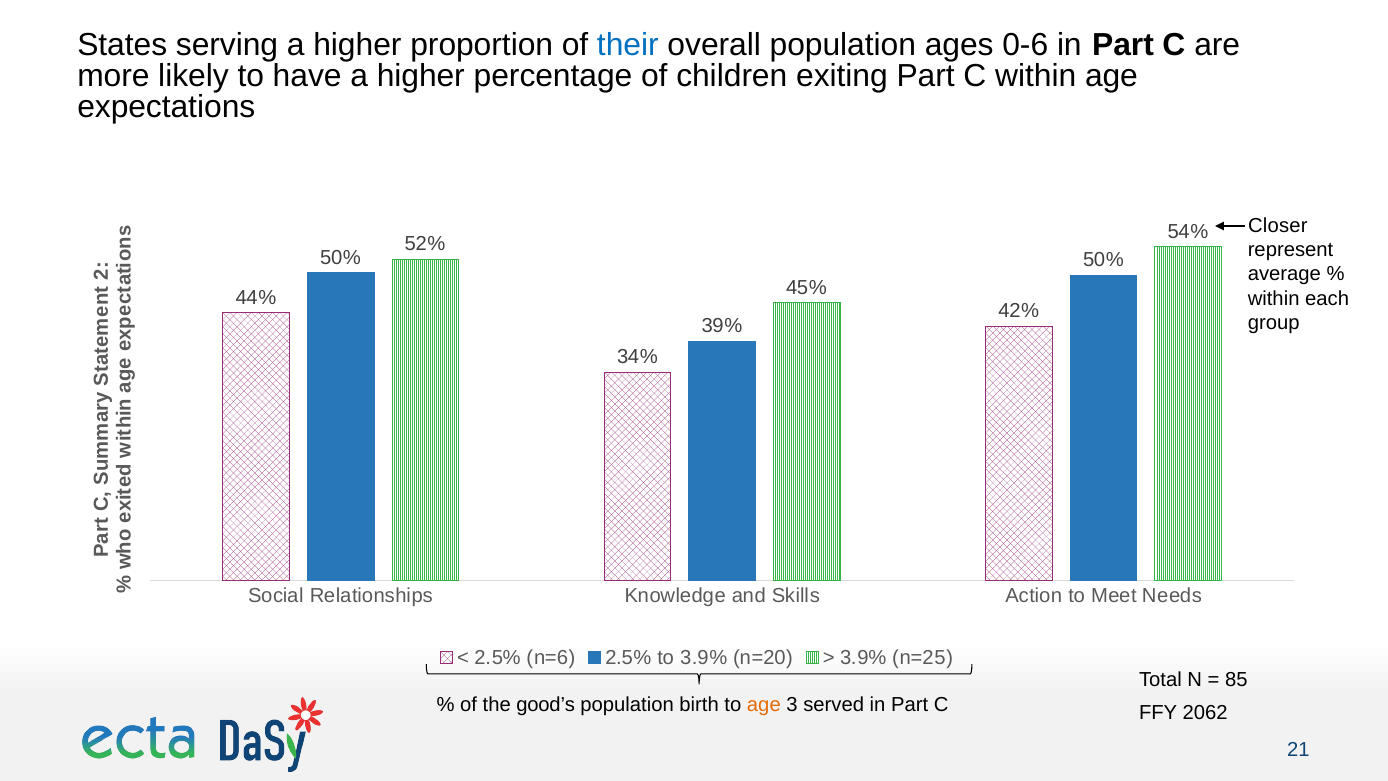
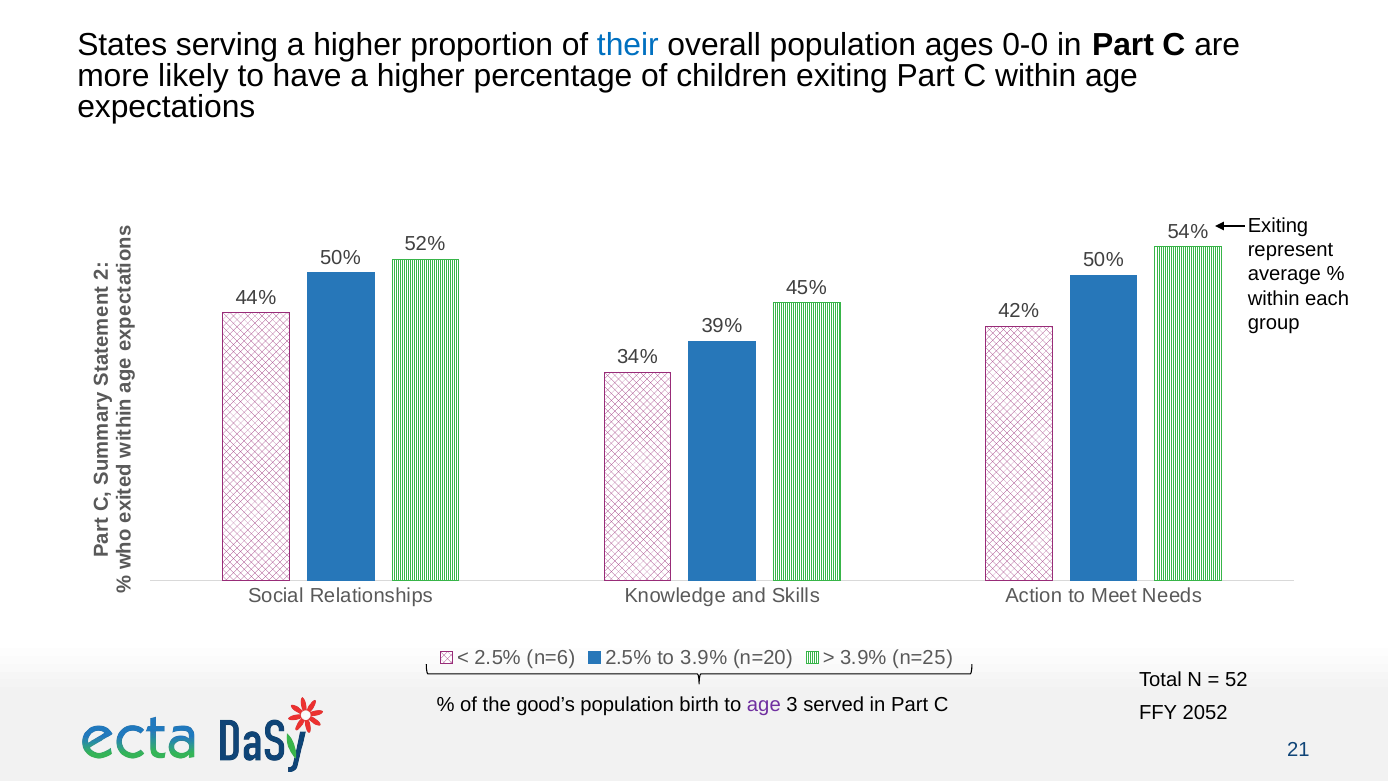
0-6: 0-6 -> 0-0
Closer at (1278, 226): Closer -> Exiting
85: 85 -> 52
age at (764, 705) colour: orange -> purple
2062: 2062 -> 2052
